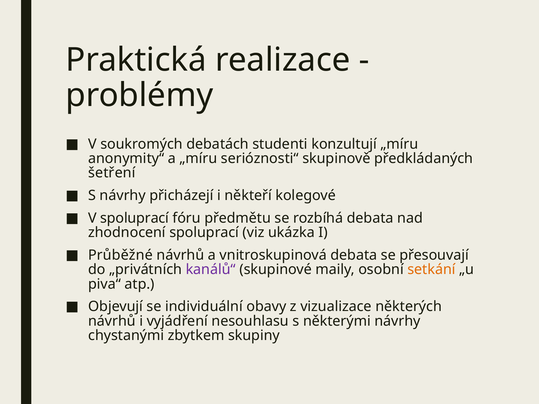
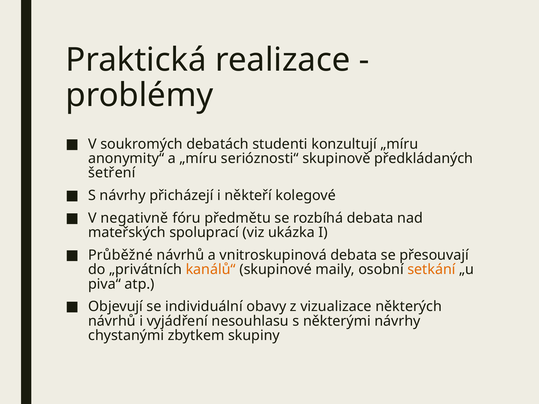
V spoluprací: spoluprací -> negativně
zhodnocení: zhodnocení -> mateřských
kanálů“ colour: purple -> orange
